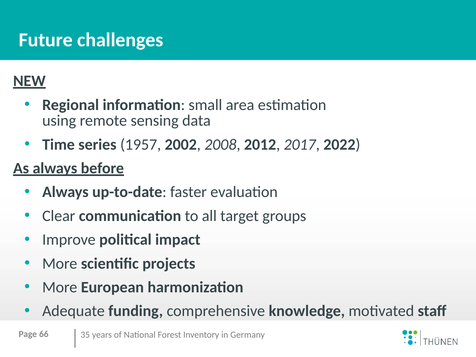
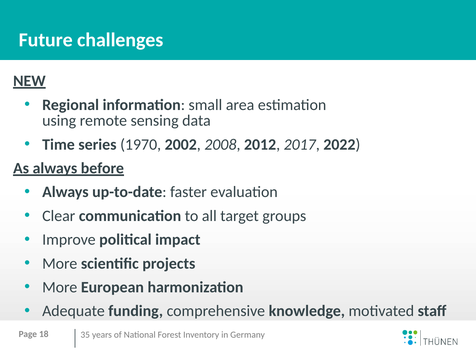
1957: 1957 -> 1970
66: 66 -> 18
